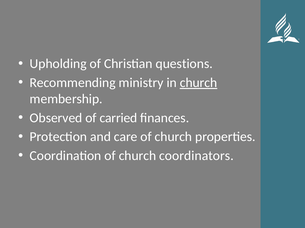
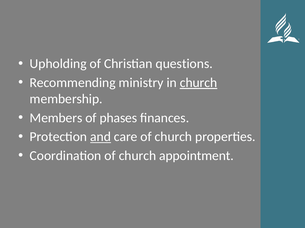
Observed: Observed -> Members
carried: carried -> phases
and underline: none -> present
coordinators: coordinators -> appointment
